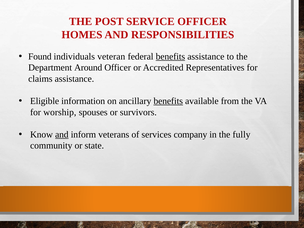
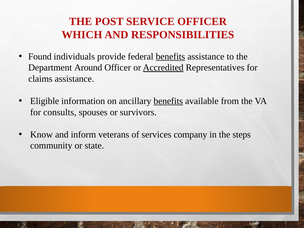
HOMES: HOMES -> WHICH
veteran: veteran -> provide
Accredited underline: none -> present
worship: worship -> consults
and at (62, 134) underline: present -> none
fully: fully -> steps
